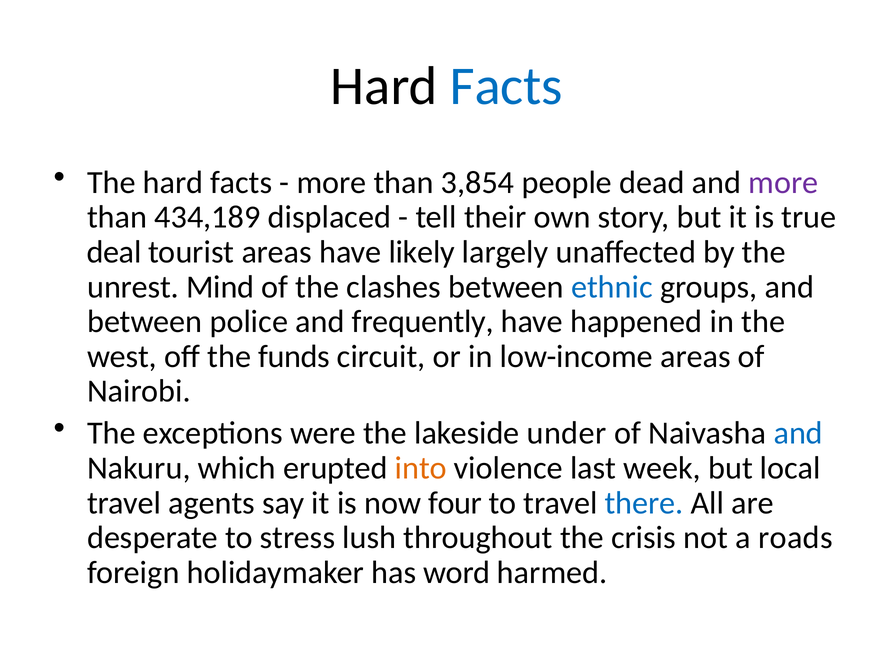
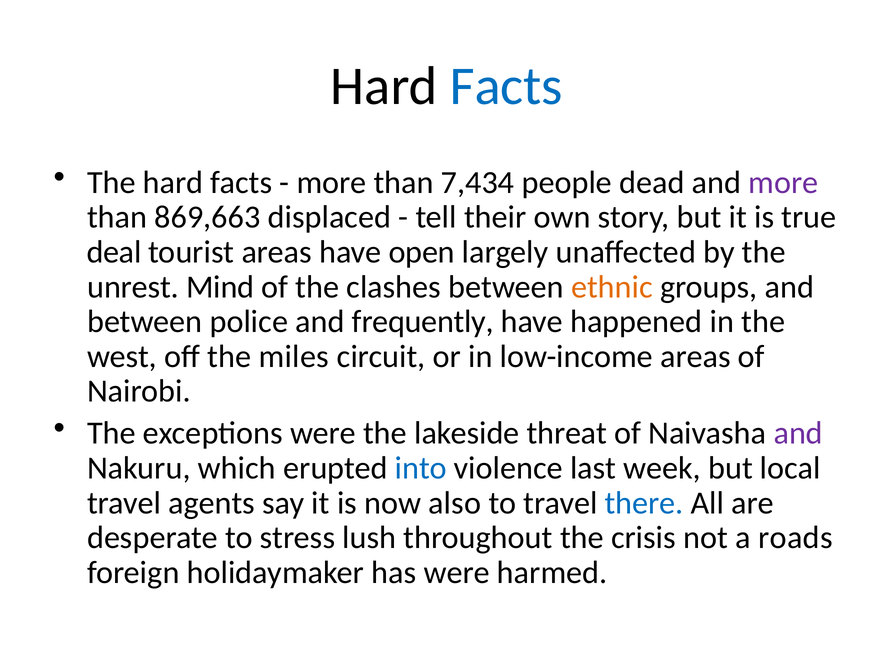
3,854: 3,854 -> 7,434
434,189: 434,189 -> 869,663
likely: likely -> open
ethnic colour: blue -> orange
funds: funds -> miles
under: under -> threat
and at (798, 433) colour: blue -> purple
into colour: orange -> blue
four: four -> also
has word: word -> were
